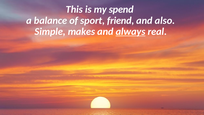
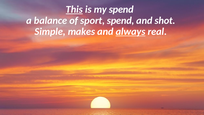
This underline: none -> present
sport friend: friend -> spend
also: also -> shot
